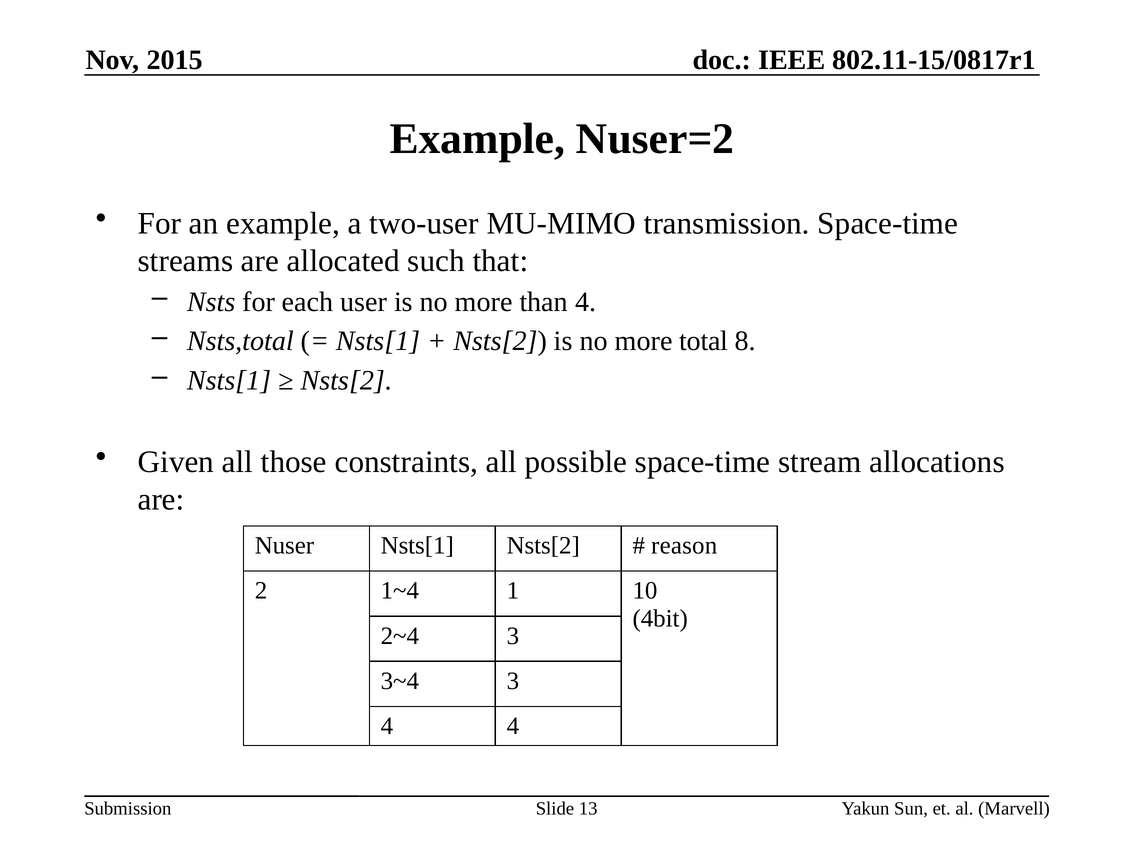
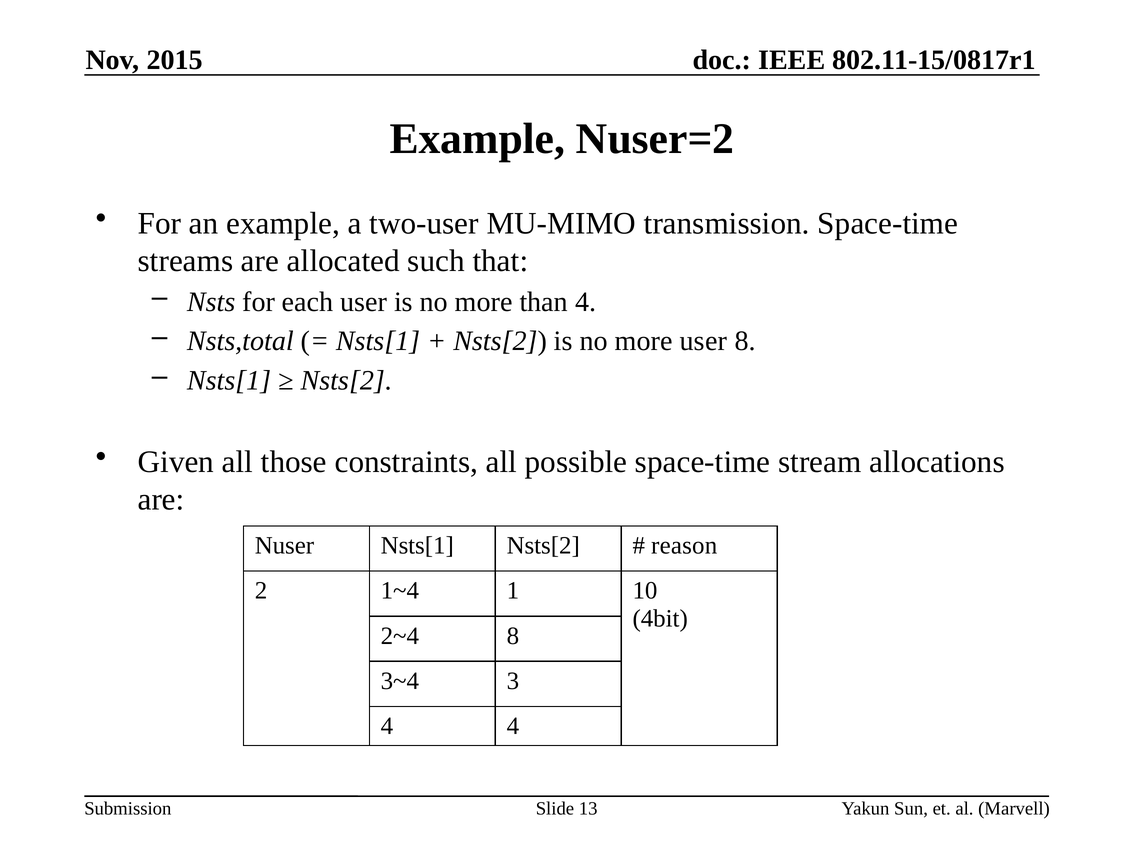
more total: total -> user
2~4 3: 3 -> 8
